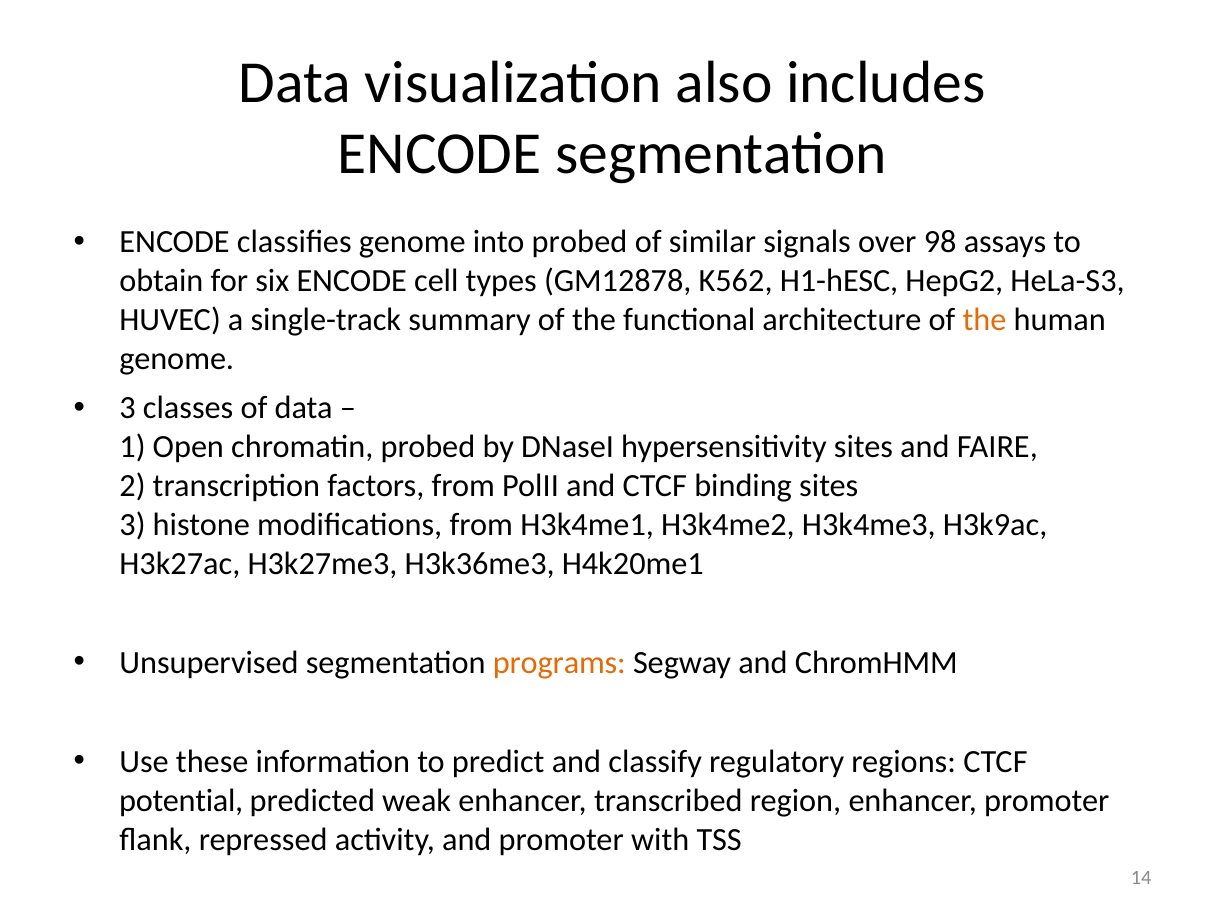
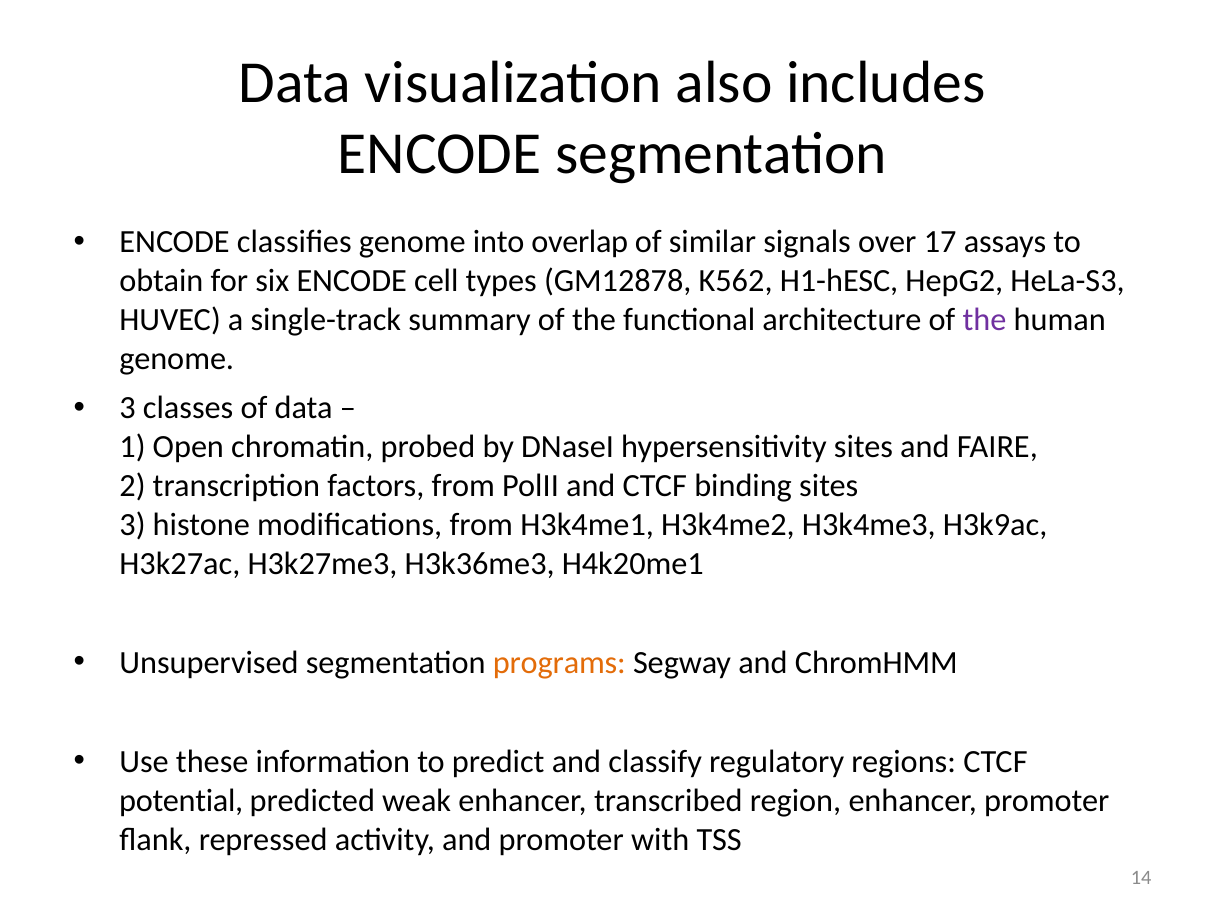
into probed: probed -> overlap
98: 98 -> 17
the at (984, 320) colour: orange -> purple
